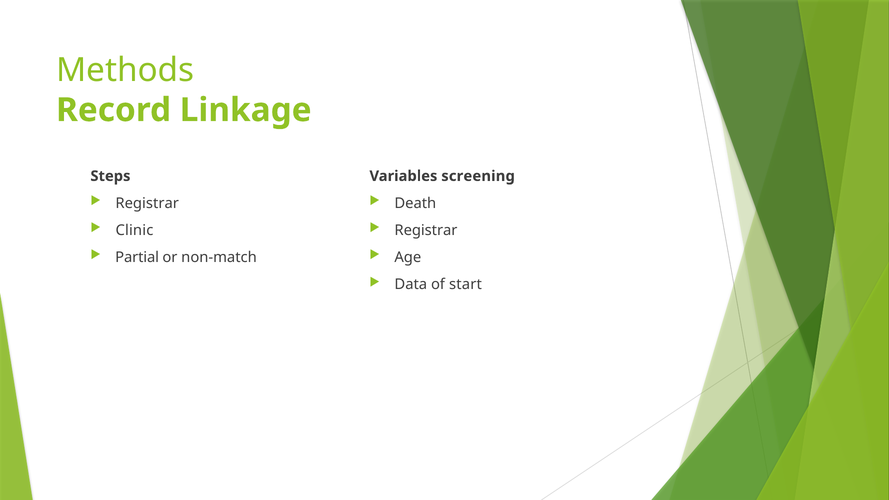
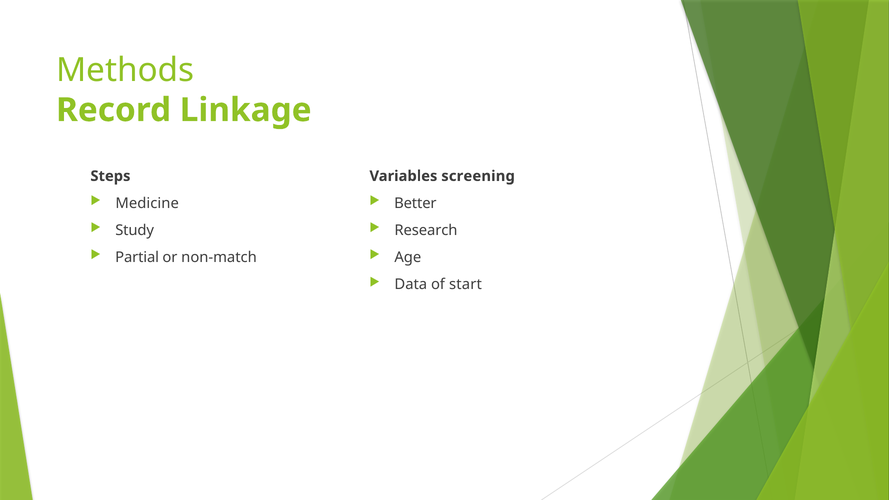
Registrar at (147, 203): Registrar -> Medicine
Death: Death -> Better
Clinic: Clinic -> Study
Registrar at (426, 230): Registrar -> Research
